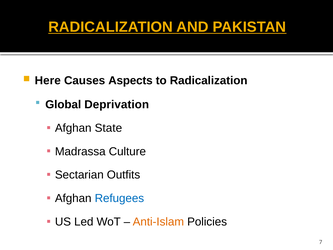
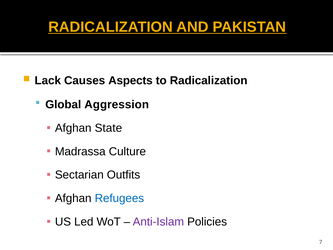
Here: Here -> Lack
Deprivation: Deprivation -> Aggression
Anti-Islam colour: orange -> purple
